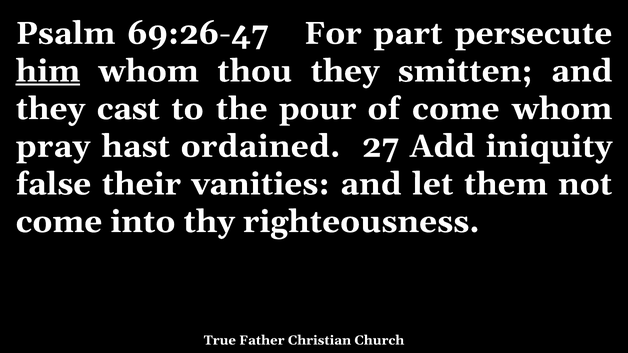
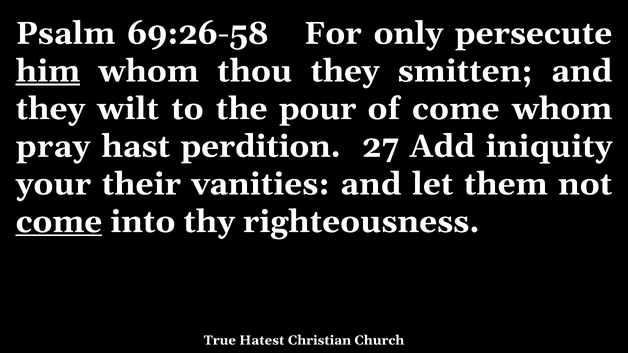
69:26-47: 69:26-47 -> 69:26-58
part: part -> only
cast: cast -> wilt
ordained: ordained -> perdition
false: false -> your
come at (59, 222) underline: none -> present
Father: Father -> Hatest
